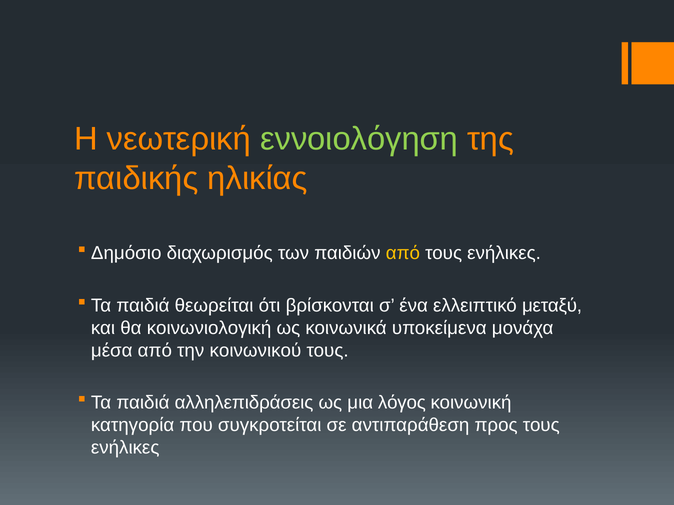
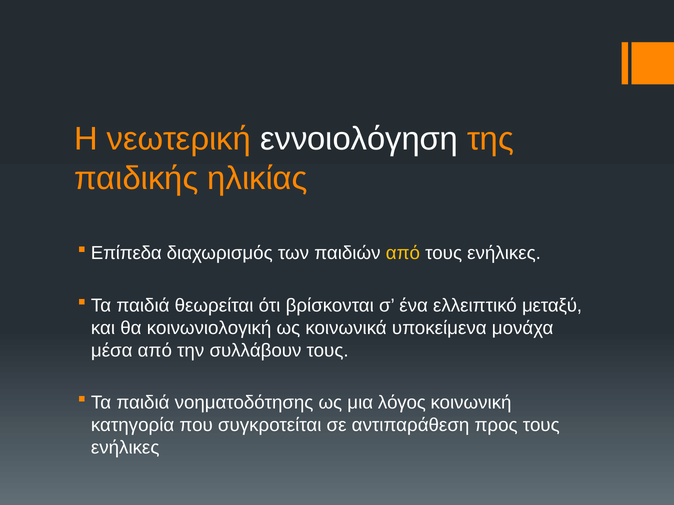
εννοιολόγηση colour: light green -> white
Δημόσιο: Δημόσιο -> Επίπεδα
κοινωνικού: κοινωνικού -> συλλάβουν
αλληλεπιδράσεις: αλληλεπιδράσεις -> νοηματοδότησης
